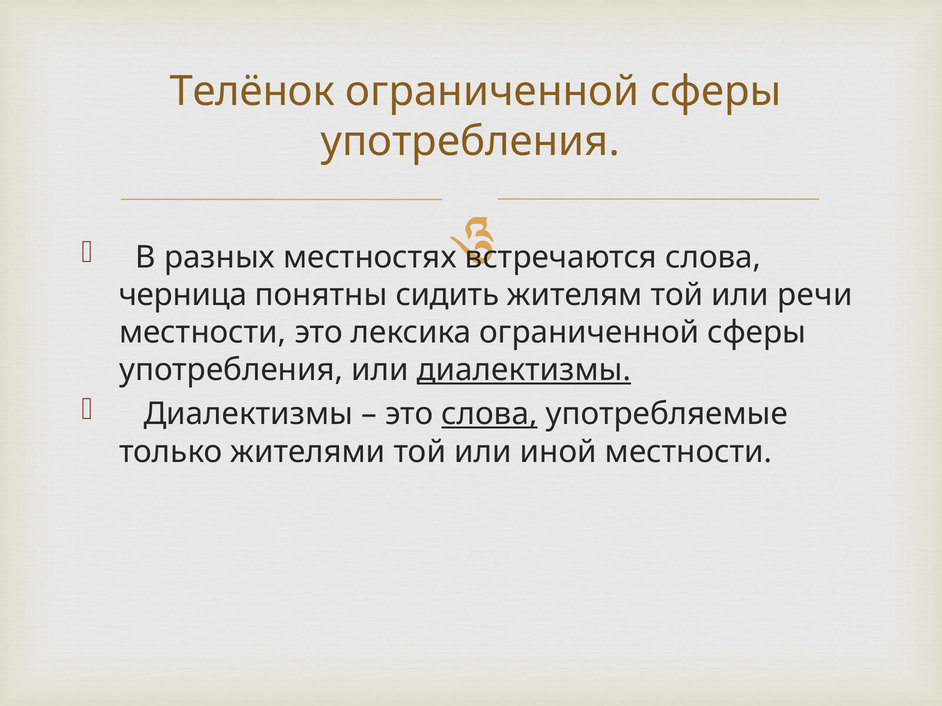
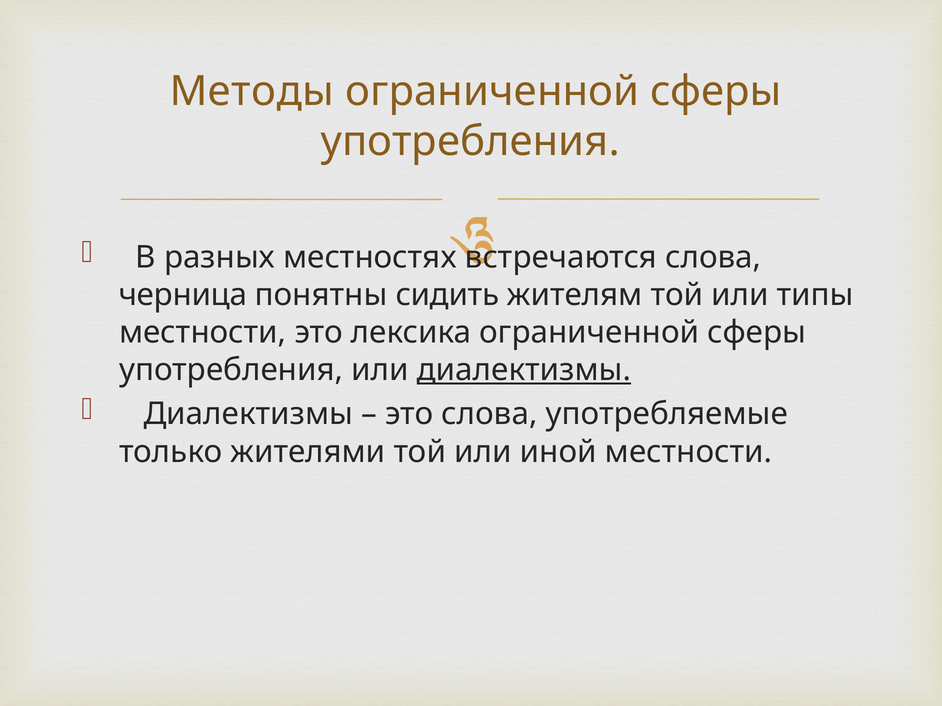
Телёнок: Телёнок -> Методы
речи: речи -> типы
слова at (490, 414) underline: present -> none
